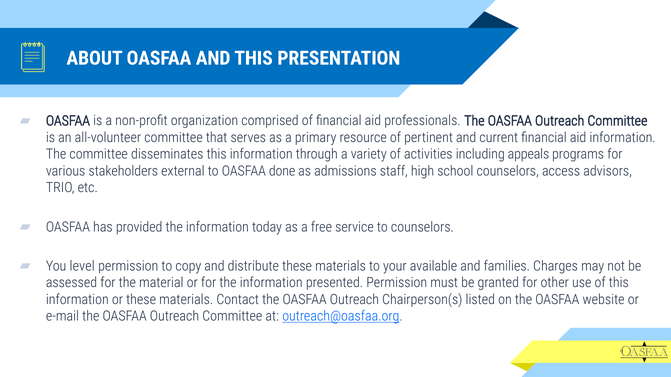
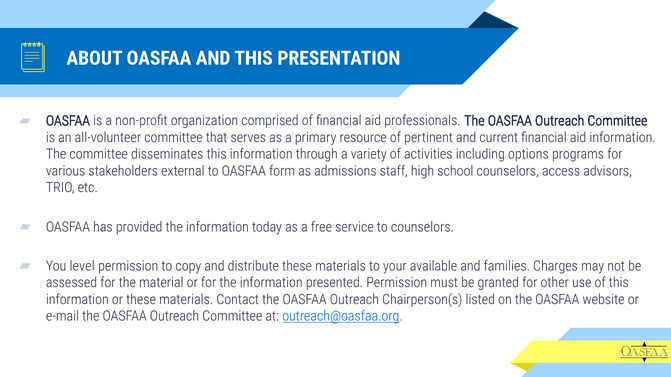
appeals: appeals -> options
done: done -> form
